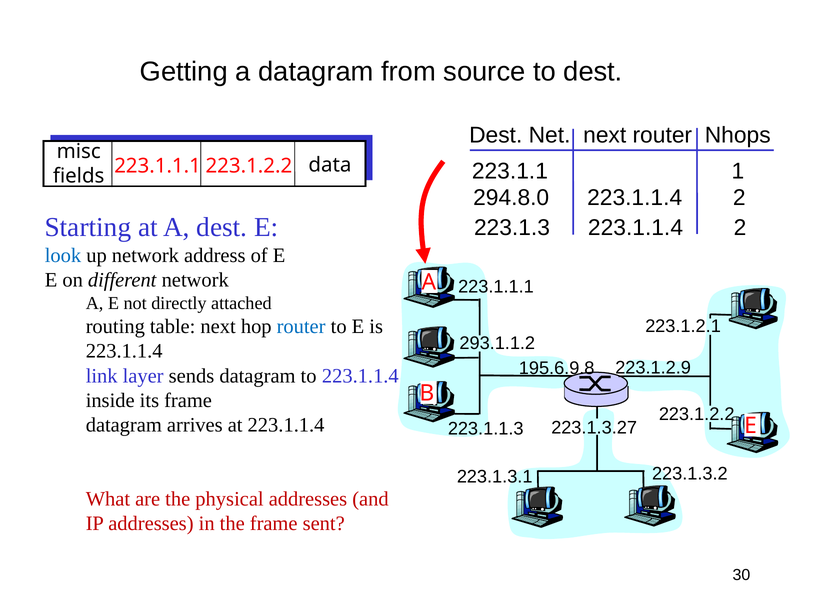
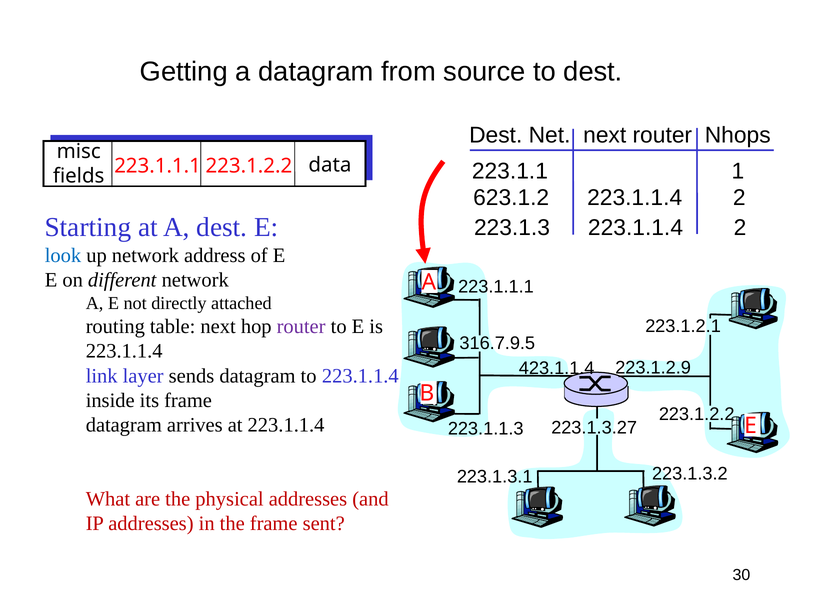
294.8.0: 294.8.0 -> 623.1.2
router at (301, 327) colour: blue -> purple
293.1.1.2: 293.1.1.2 -> 316.7.9.5
195.6.9.8: 195.6.9.8 -> 423.1.1.4
